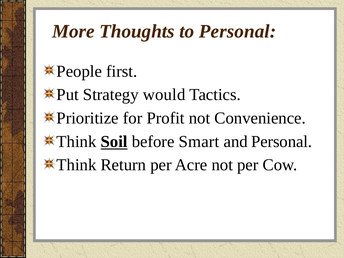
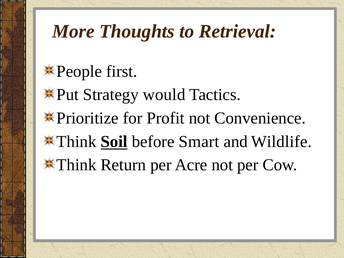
to Personal: Personal -> Retrieval
and Personal: Personal -> Wildlife
